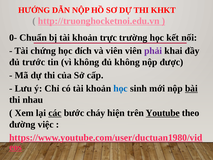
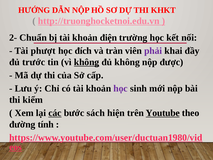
0-: 0- -> 2-
trực: trực -> điện
chứng: chứng -> phượt
và viên: viên -> tràn
không at (87, 62) underline: none -> present
học at (121, 88) colour: blue -> purple
bài underline: present -> none
nhau: nhau -> kiểm
cháy: cháy -> sách
việc: việc -> tính
